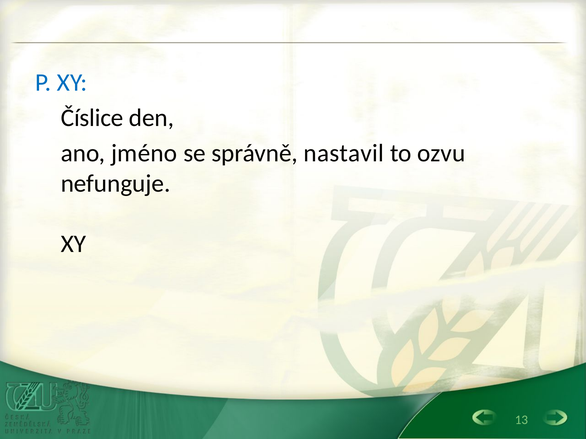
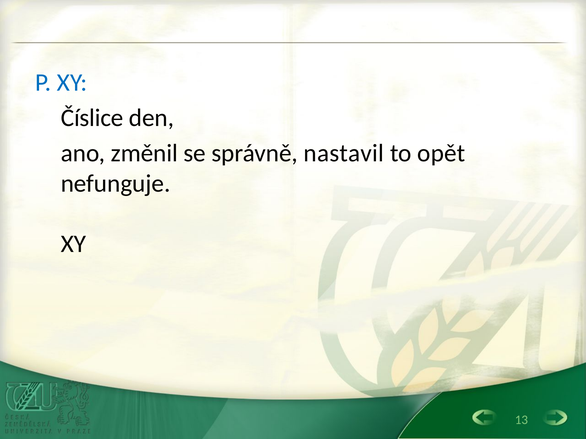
jméno: jméno -> změnil
ozvu: ozvu -> opět
